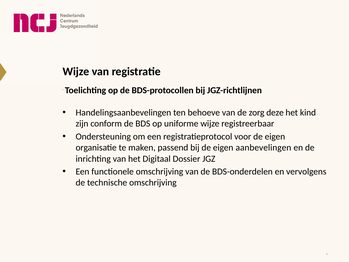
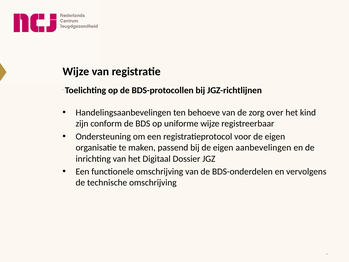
deze: deze -> over
